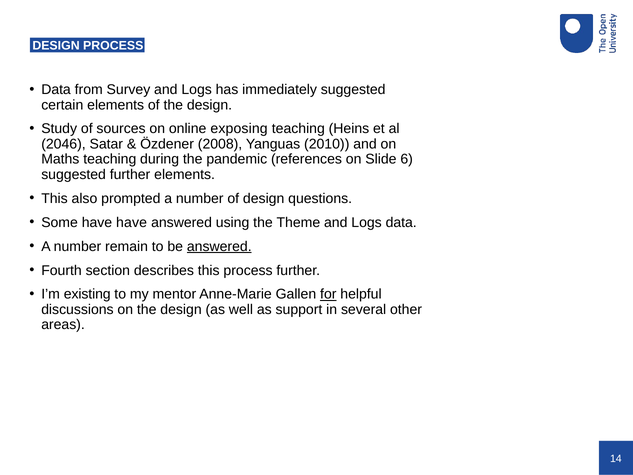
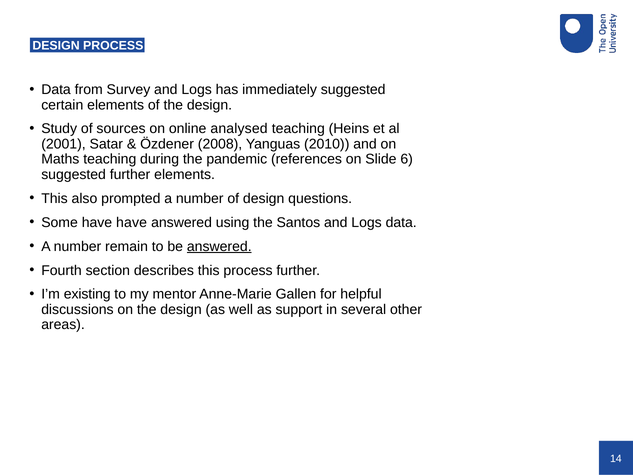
exposing: exposing -> analysed
2046: 2046 -> 2001
Theme: Theme -> Santos
for underline: present -> none
